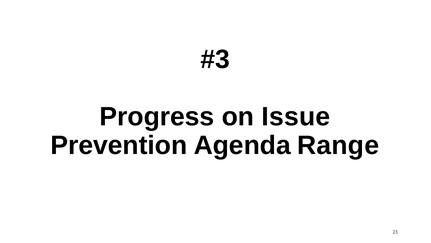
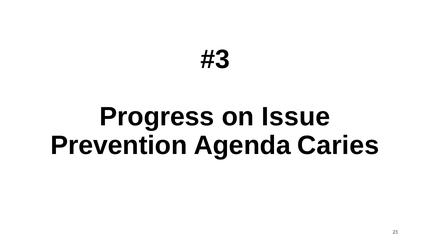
Range: Range -> Caries
